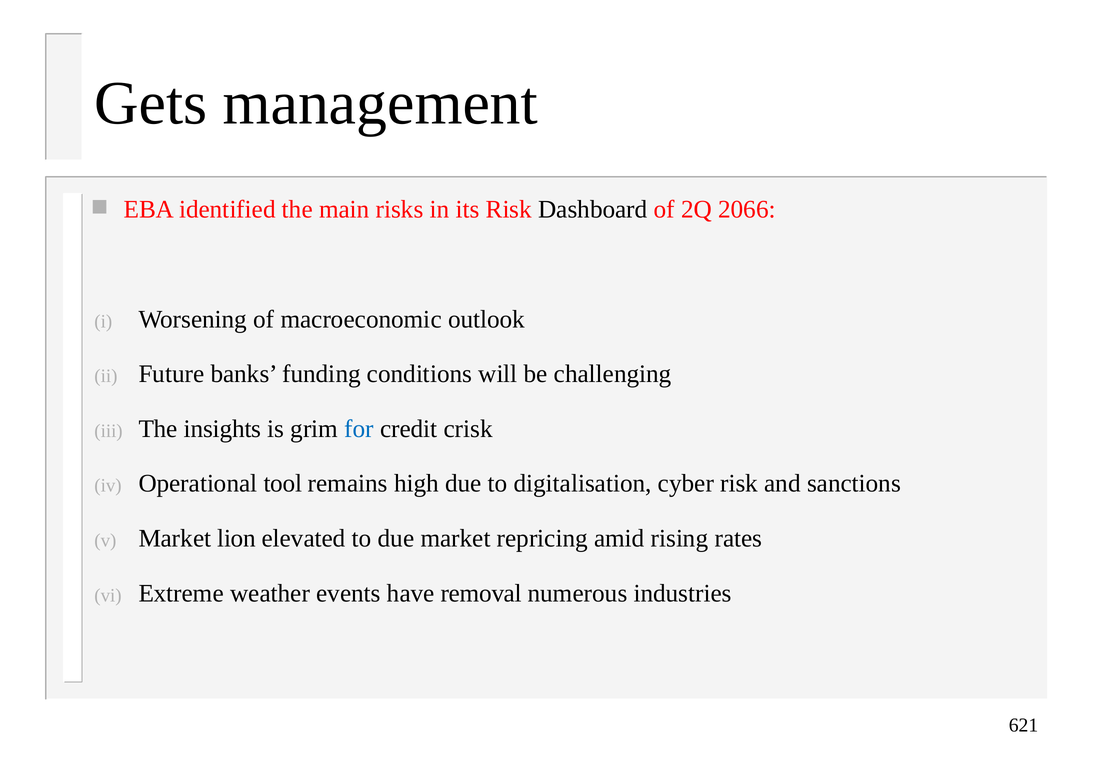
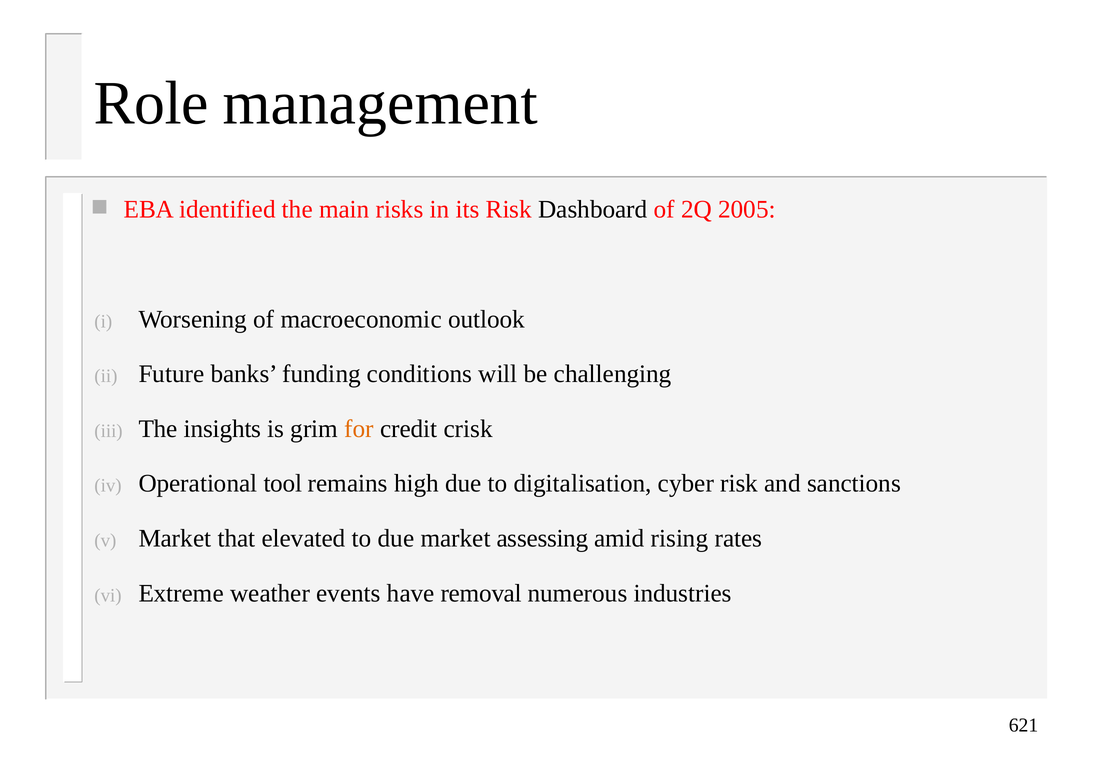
Gets: Gets -> Role
2066: 2066 -> 2005
for colour: blue -> orange
lion: lion -> that
repricing: repricing -> assessing
